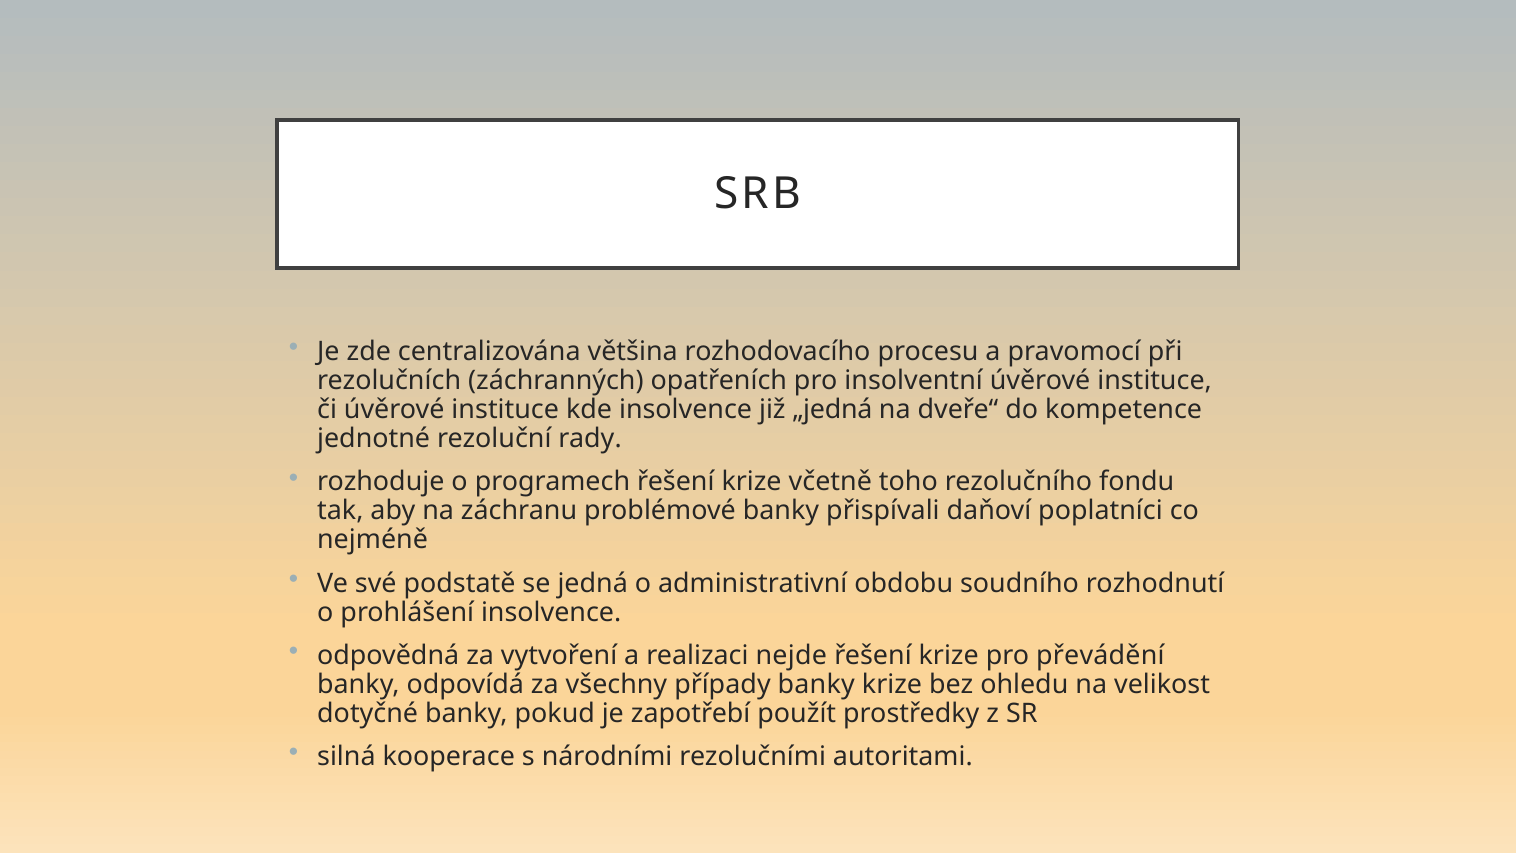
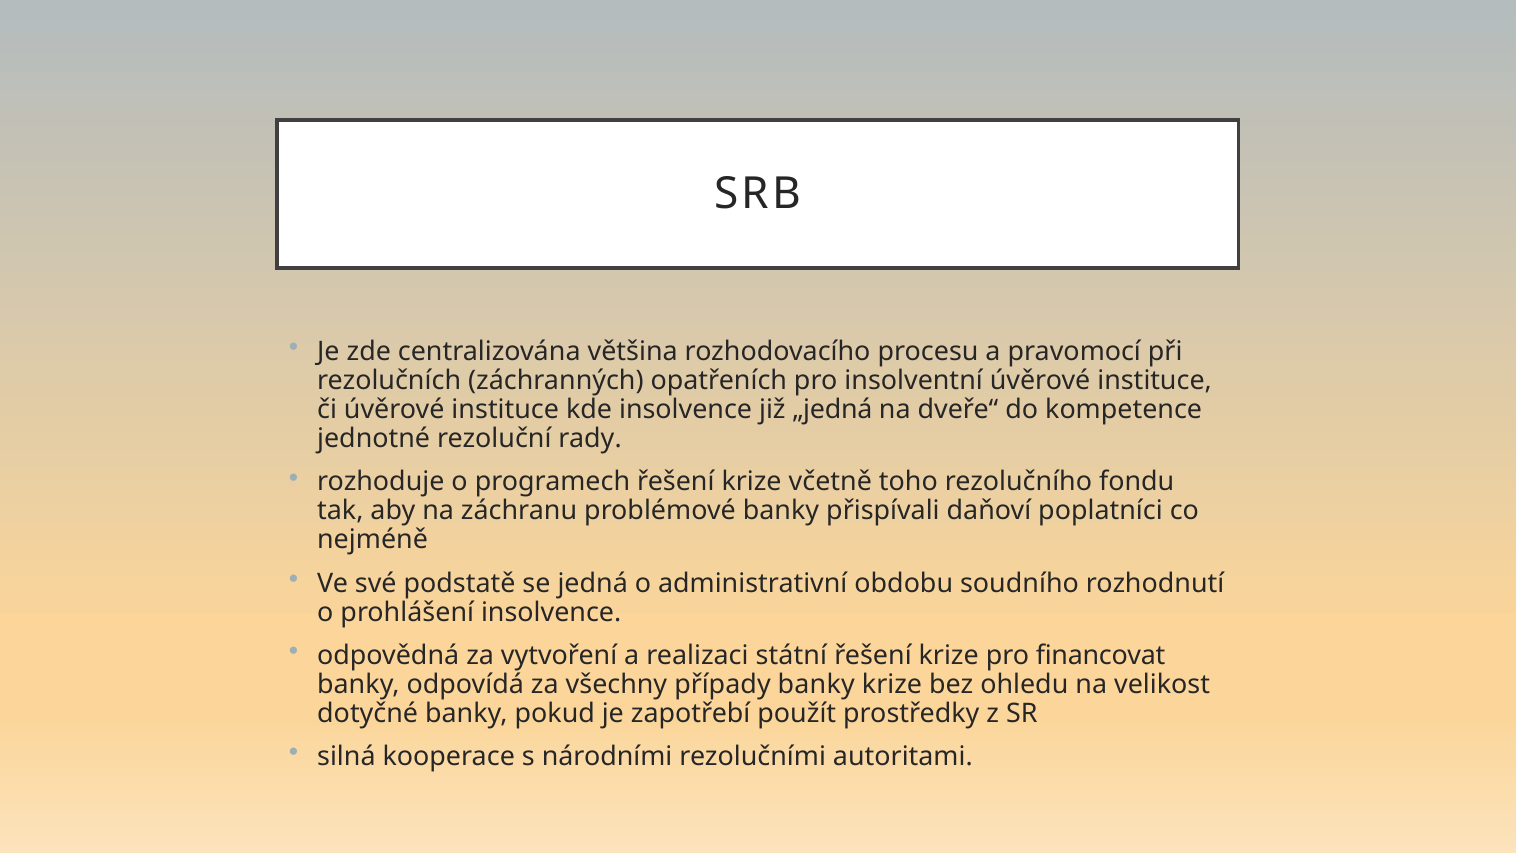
nejde: nejde -> státní
převádění: převádění -> financovat
